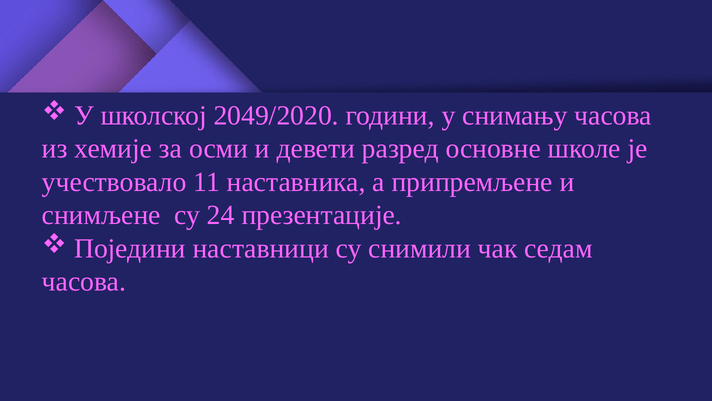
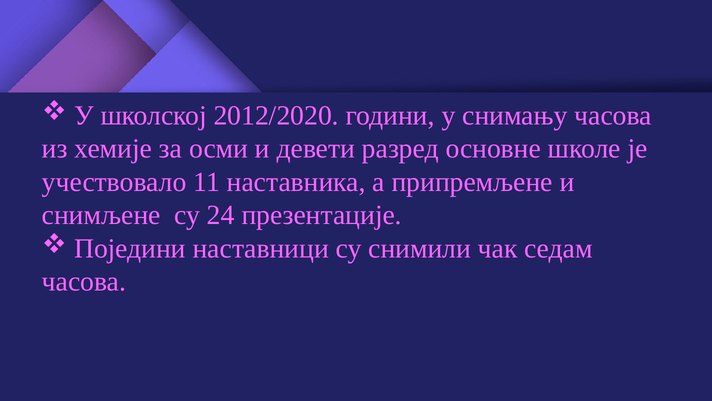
2049/2020: 2049/2020 -> 2012/2020
